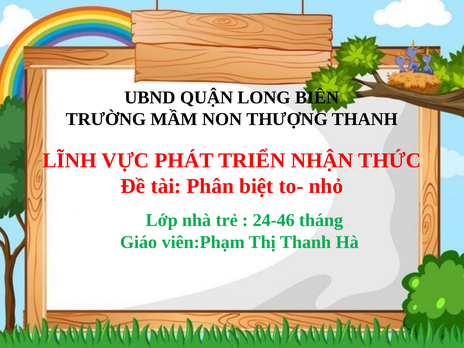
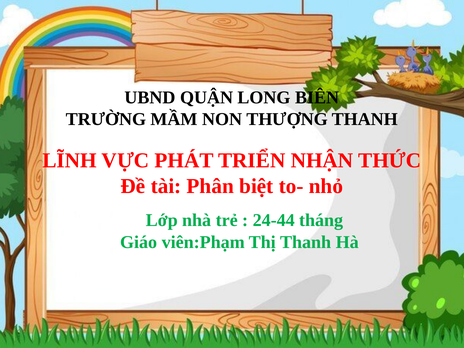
24-46: 24-46 -> 24-44
